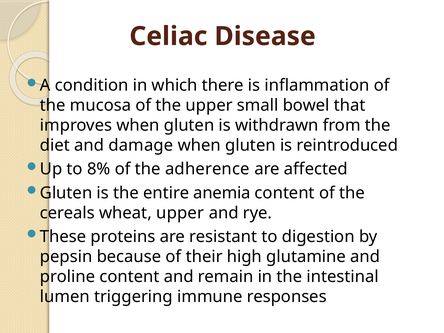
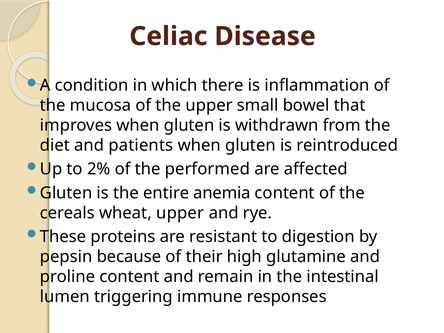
damage: damage -> patients
8%: 8% -> 2%
adherence: adherence -> performed
